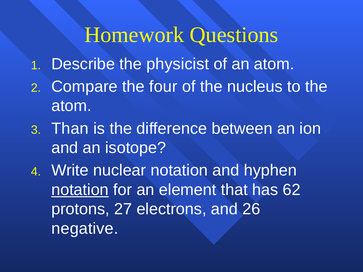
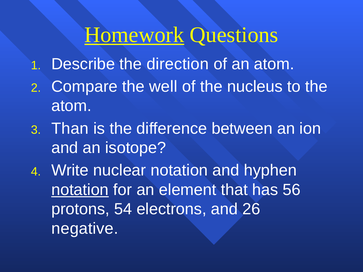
Homework underline: none -> present
physicist: physicist -> direction
four: four -> well
62: 62 -> 56
27: 27 -> 54
